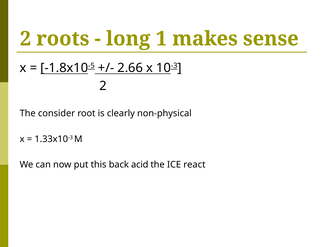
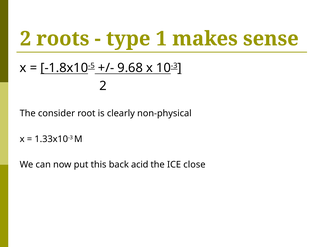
long: long -> type
2.66: 2.66 -> 9.68
react: react -> close
